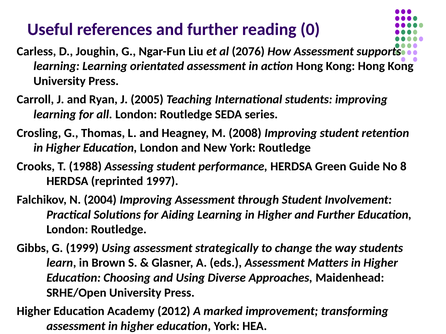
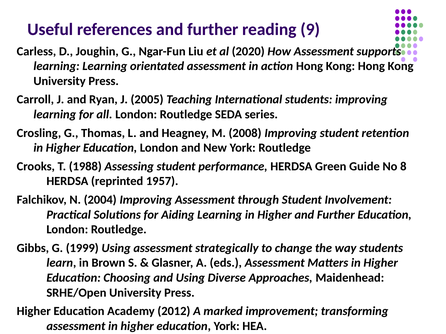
0: 0 -> 9
2076: 2076 -> 2020
1997: 1997 -> 1957
